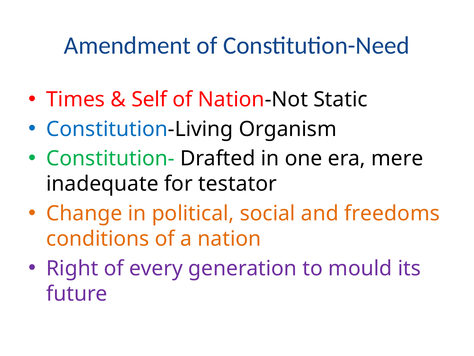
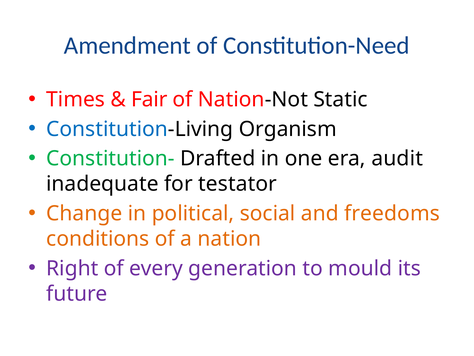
Self: Self -> Fair
mere: mere -> audit
